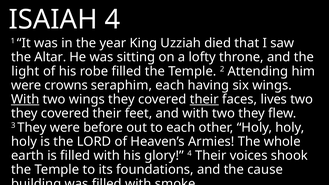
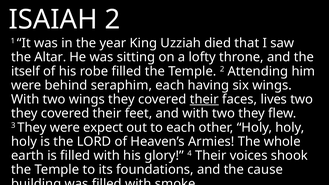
ISAIAH 4: 4 -> 2
light: light -> itself
crowns: crowns -> behind
With at (25, 99) underline: present -> none
before: before -> expect
